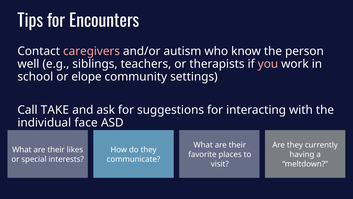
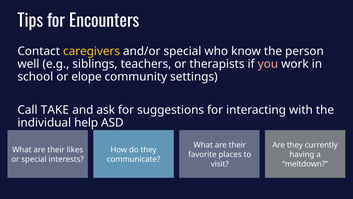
caregivers colour: pink -> yellow
and/or autism: autism -> special
face: face -> help
